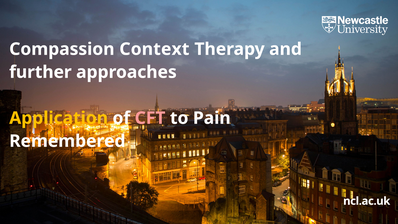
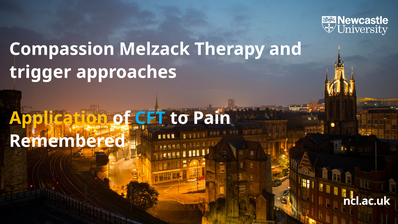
Context: Context -> Melzack
further: further -> trigger
CFT colour: pink -> light blue
